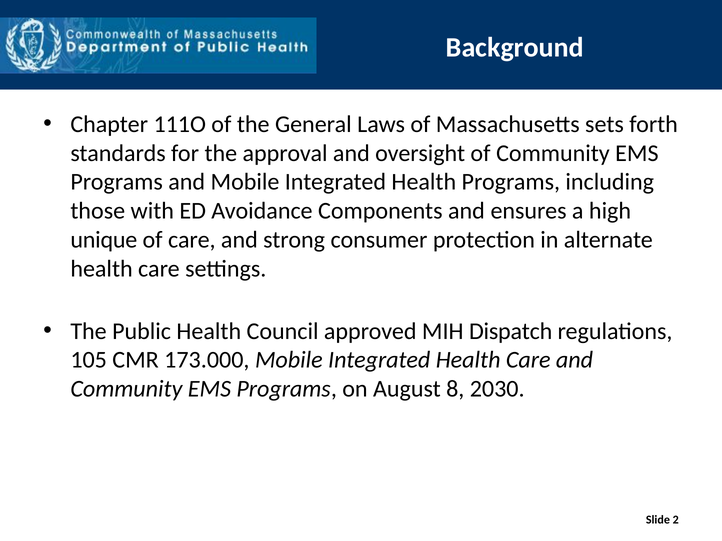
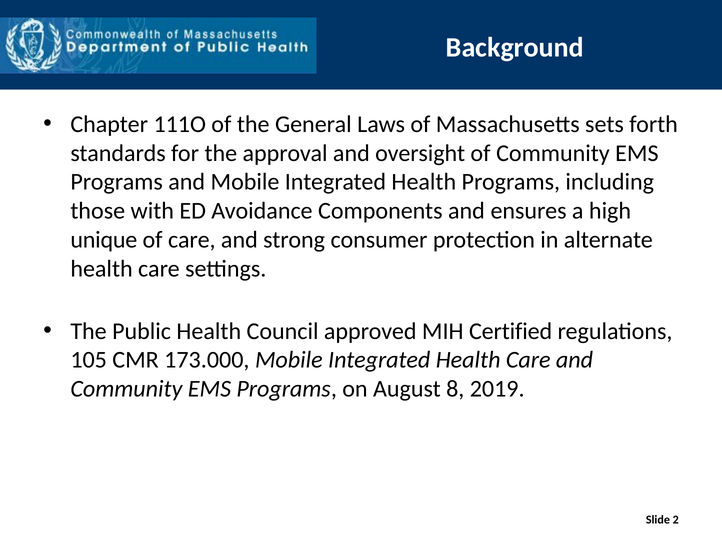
Dispatch: Dispatch -> Certified
2030: 2030 -> 2019
